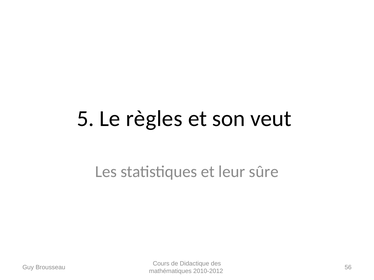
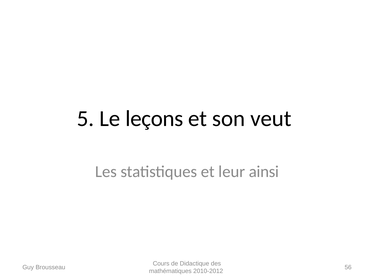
règles: règles -> leçons
sûre: sûre -> ainsi
